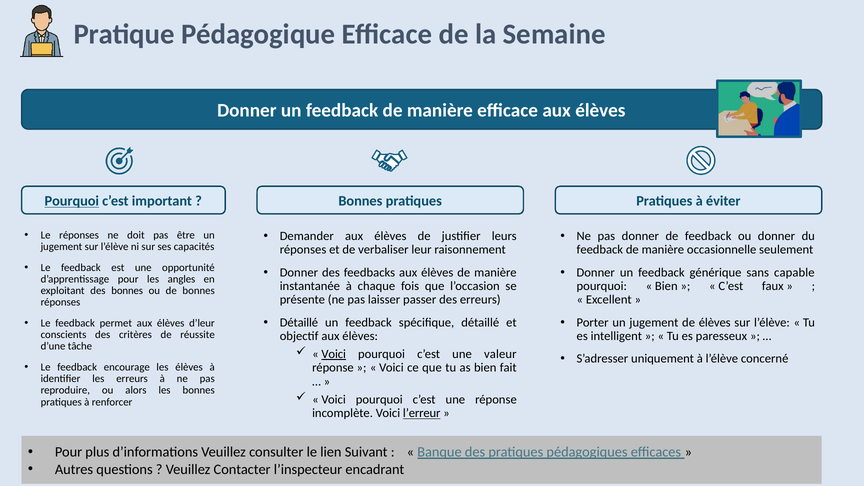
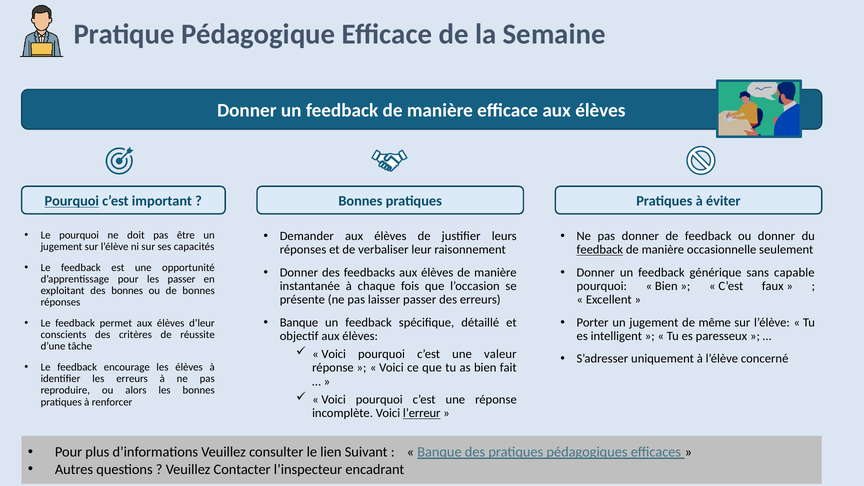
Le réponses: réponses -> pourquoi
feedback at (600, 250) underline: none -> present
les angles: angles -> passer
Détaillé at (299, 322): Détaillé -> Banque
de élèves: élèves -> même
Voici at (334, 354) underline: present -> none
